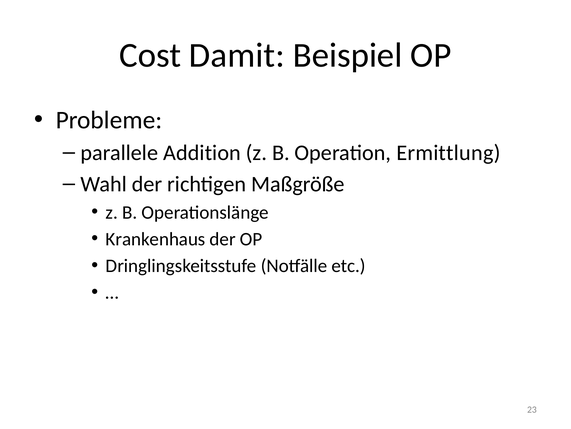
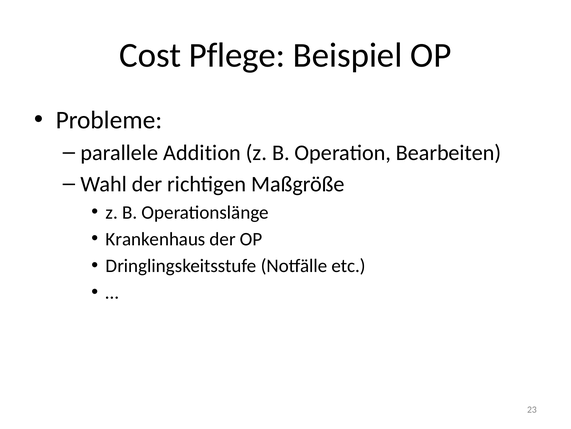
Damit: Damit -> Pflege
Ermittlung: Ermittlung -> Bearbeiten
